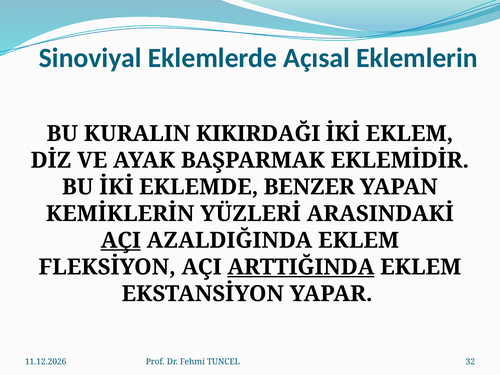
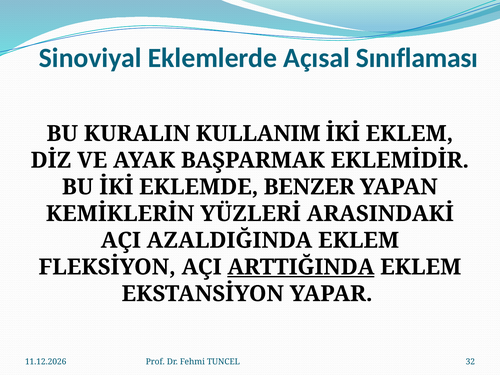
Eklemlerin: Eklemlerin -> Sınıflaması
KIKIRDAĞI: KIKIRDAĞI -> KULLANIM
AÇI at (121, 240) underline: present -> none
